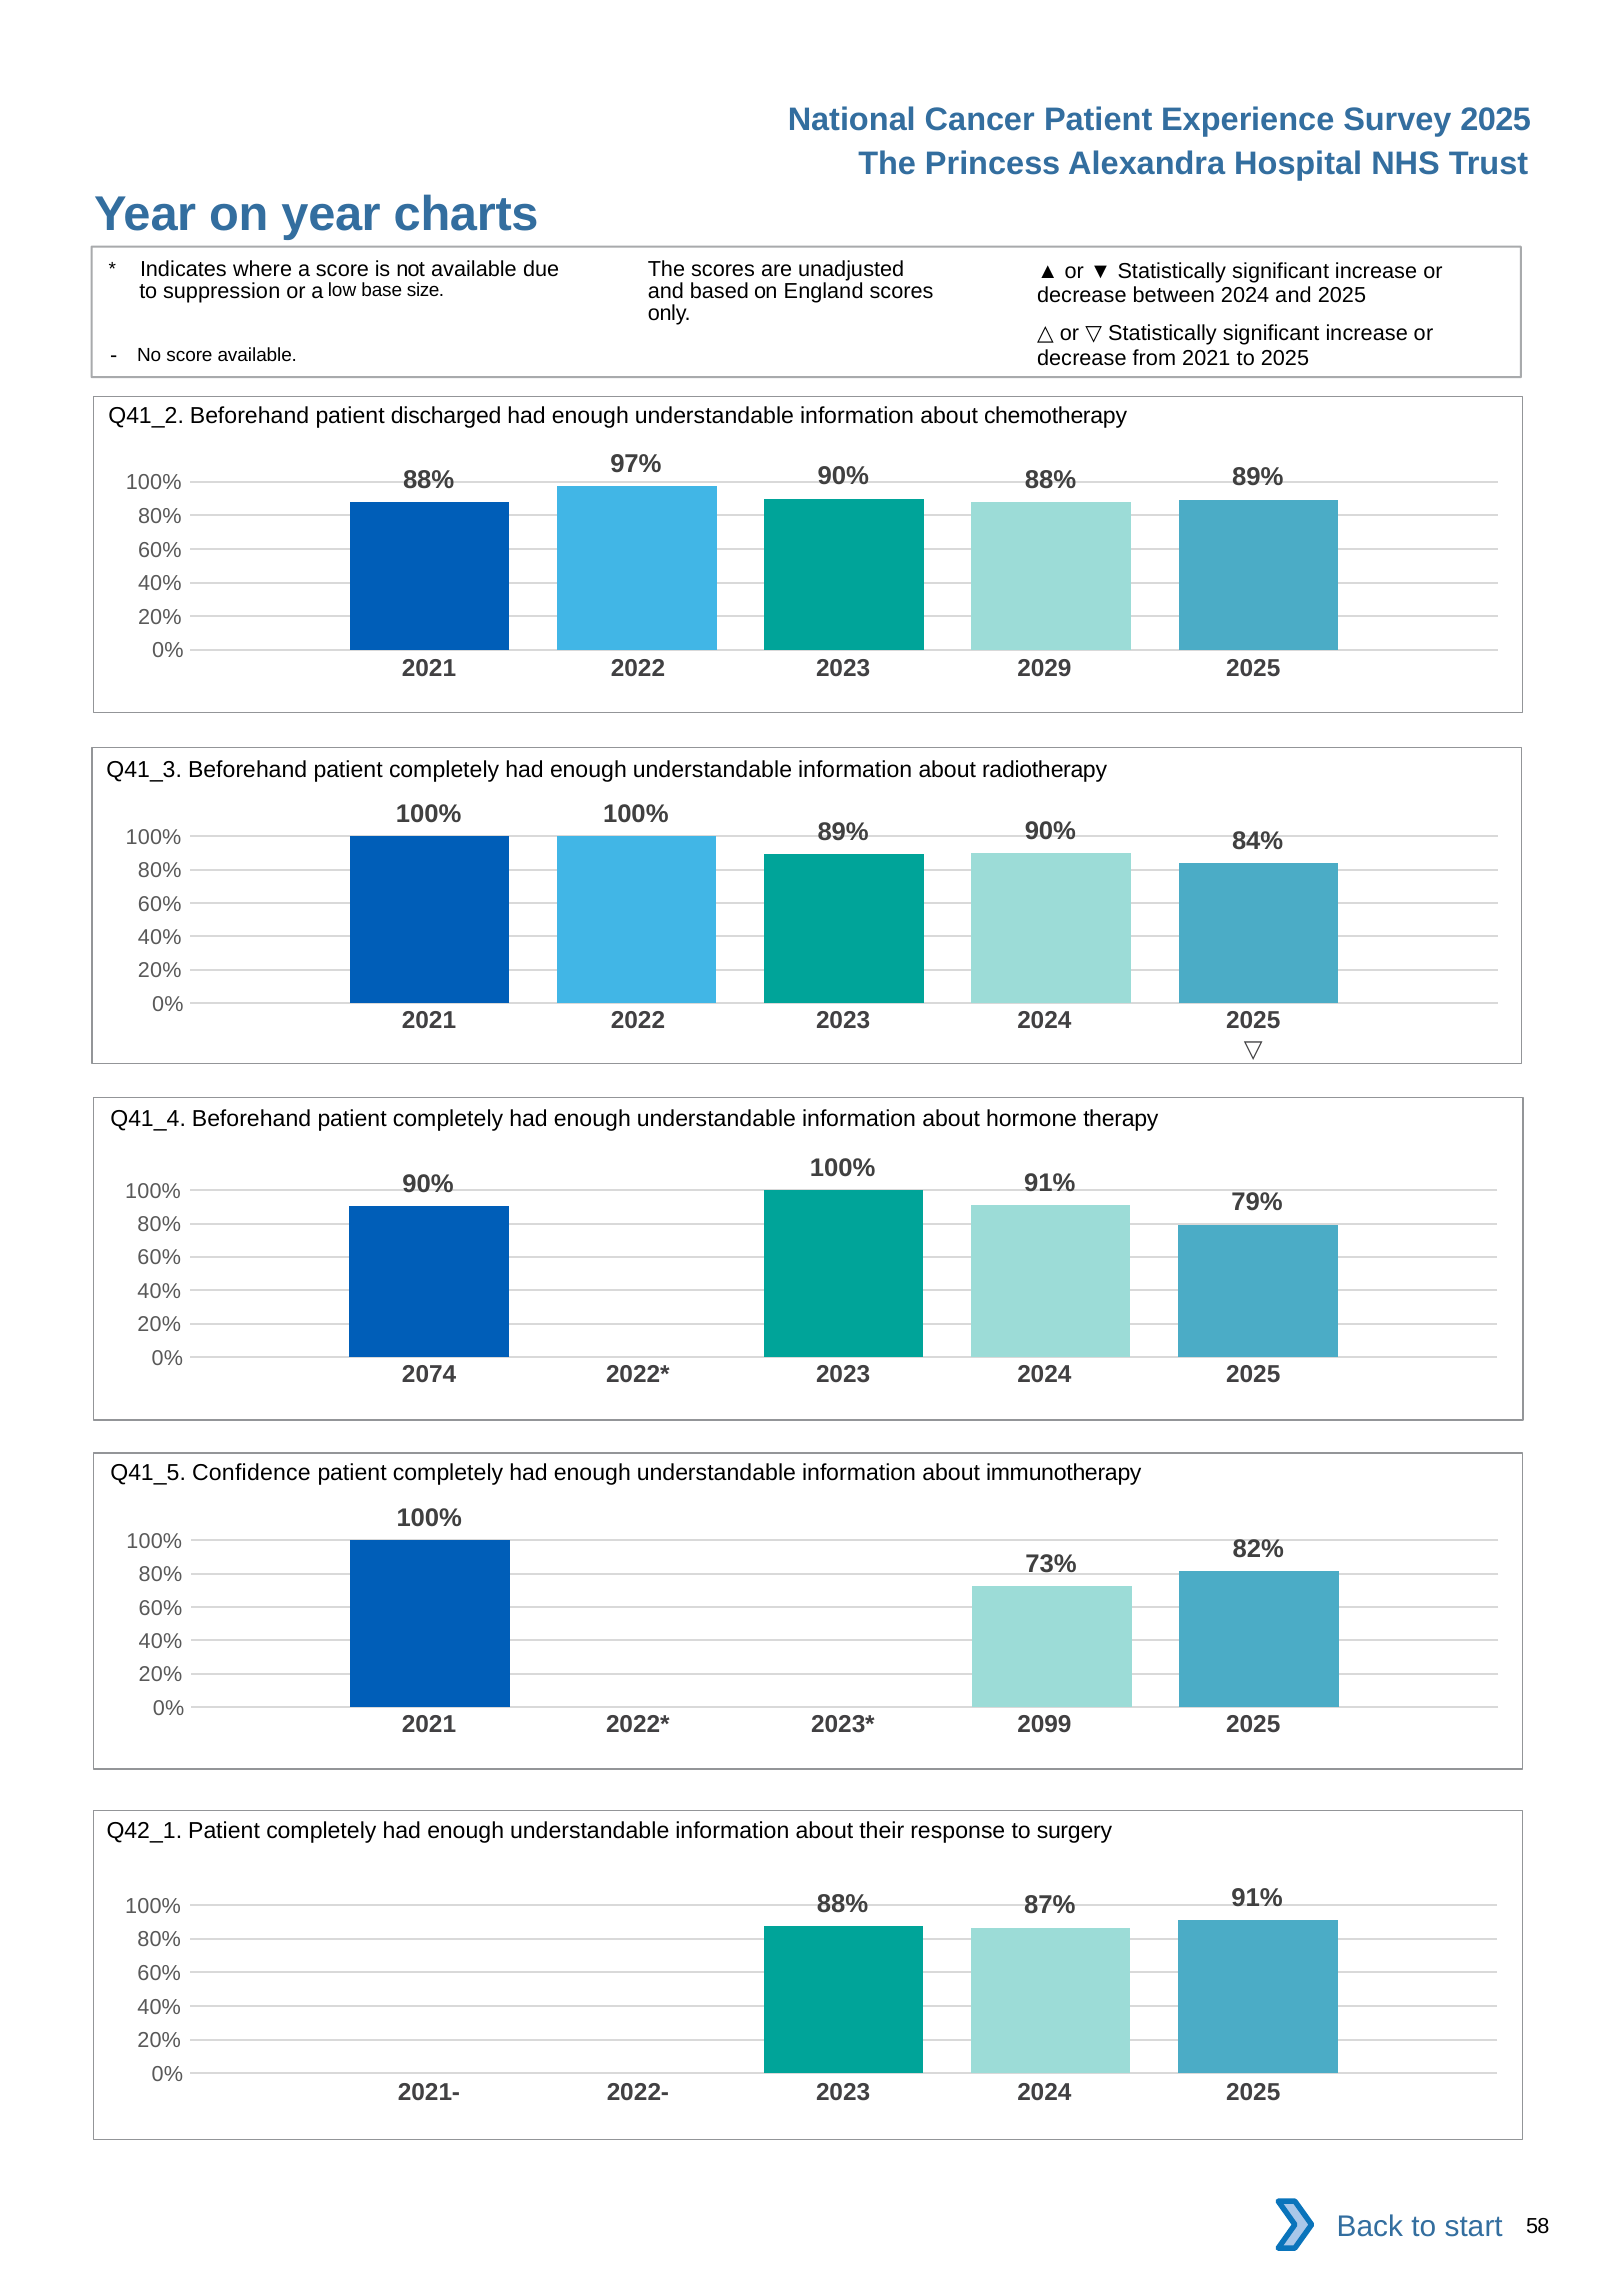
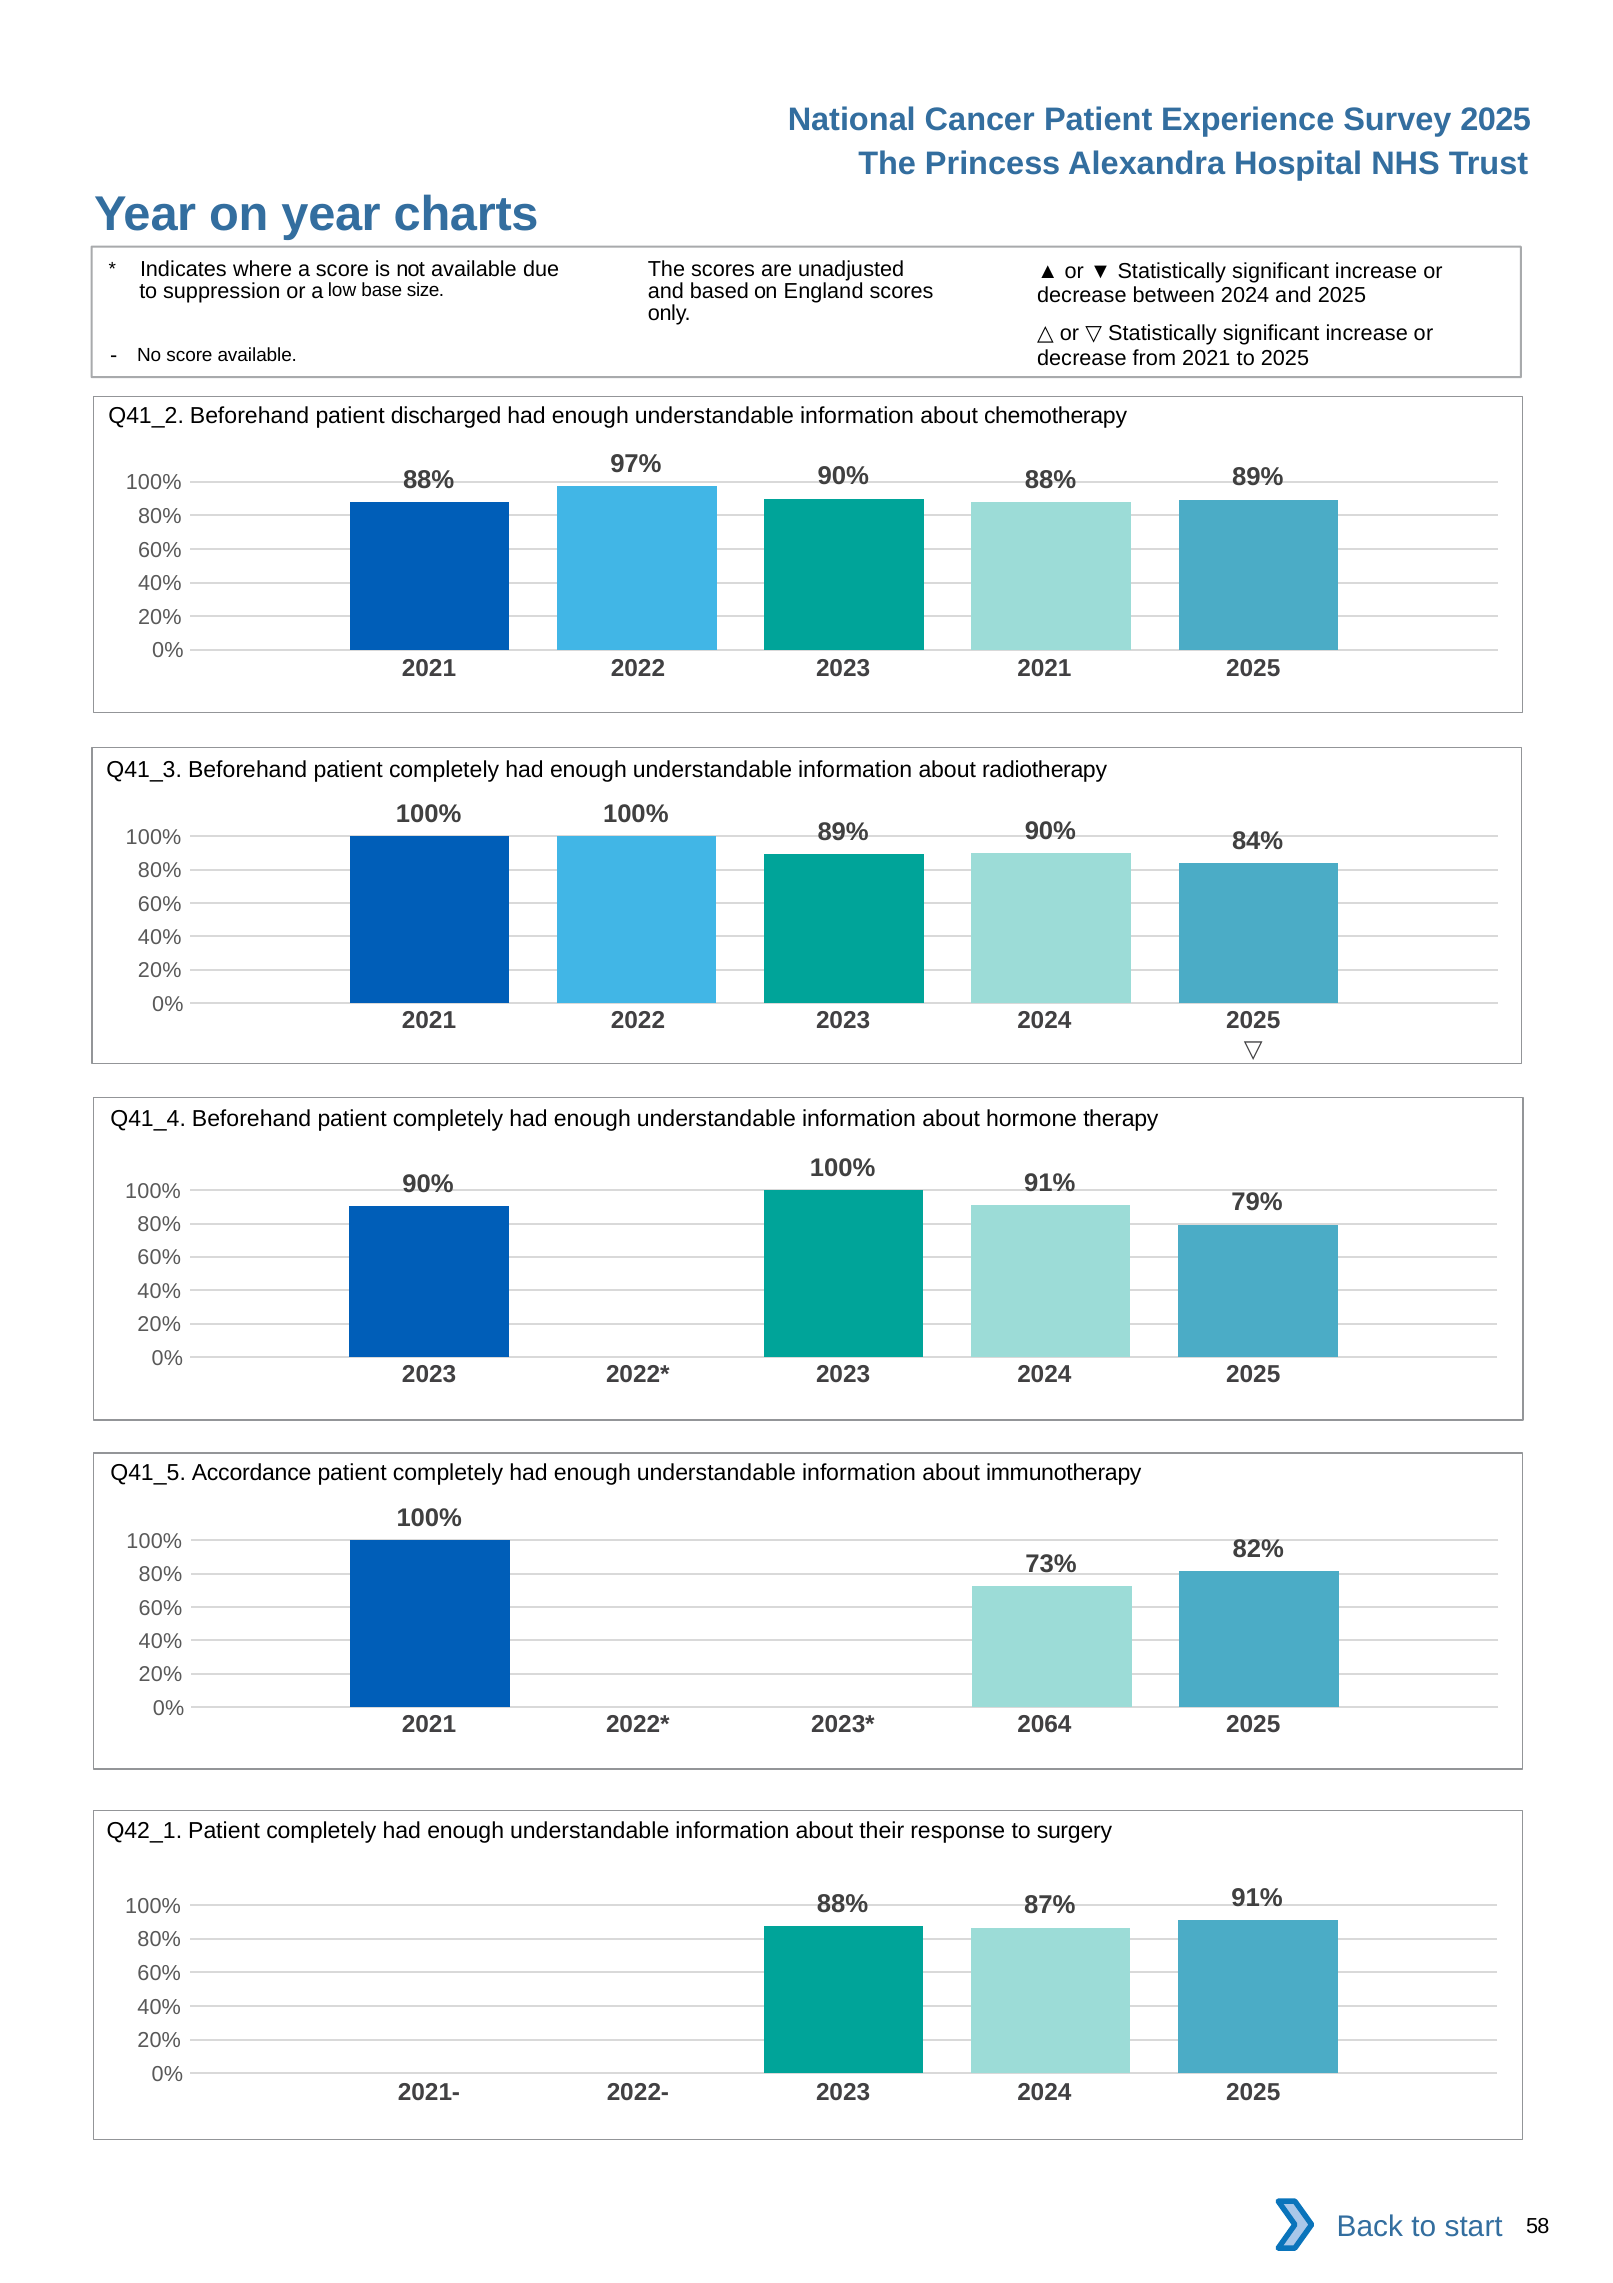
2023 2029: 2029 -> 2021
2074 at (429, 1375): 2074 -> 2023
Confidence: Confidence -> Accordance
2099: 2099 -> 2064
